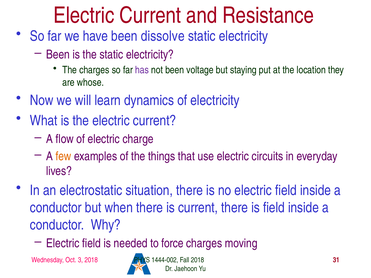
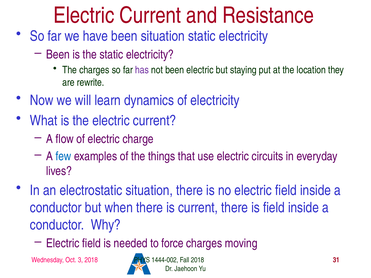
been dissolve: dissolve -> situation
been voltage: voltage -> electric
whose: whose -> rewrite
few colour: orange -> blue
